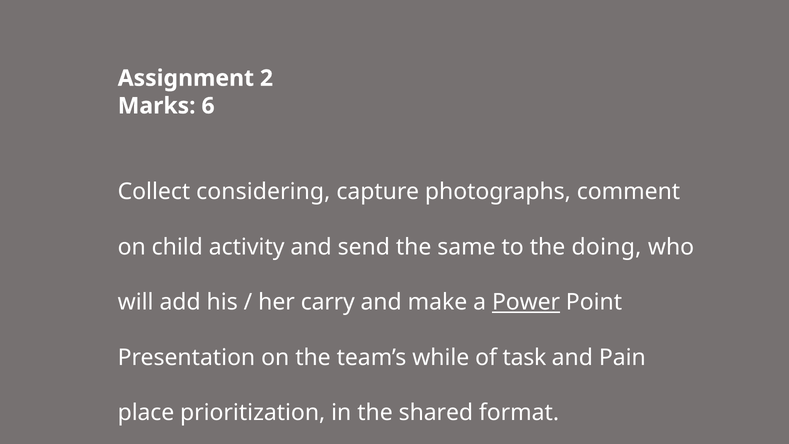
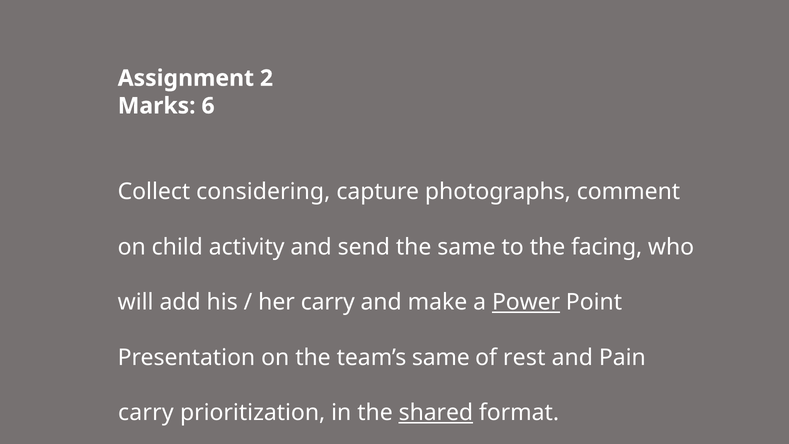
doing: doing -> facing
team’s while: while -> same
task: task -> rest
place at (146, 413): place -> carry
shared underline: none -> present
